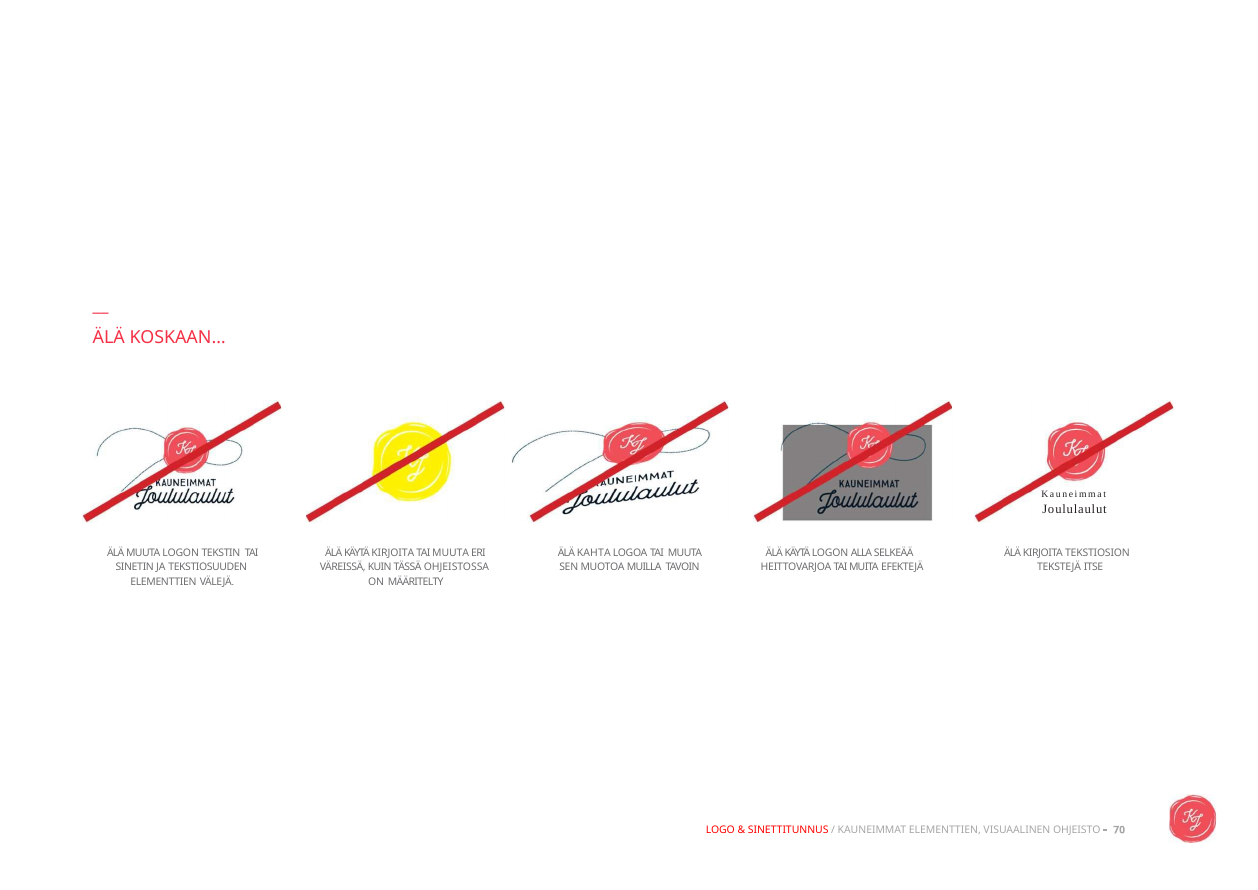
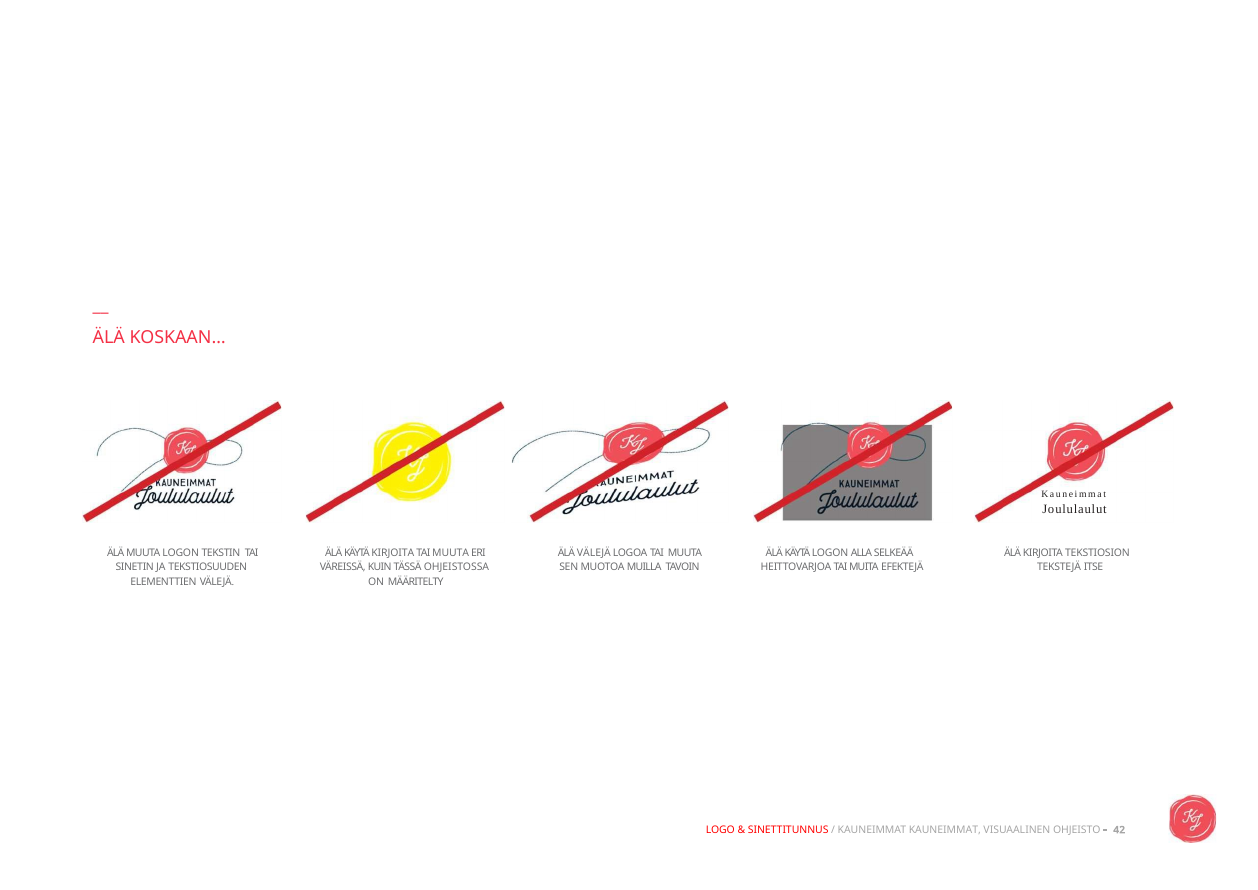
ÄLÄ KAHTA: KAHTA -> VÄLEJÄ
KAUNEIMMAT ELEMENTTIEN: ELEMENTTIEN -> KAUNEIMMAT
70: 70 -> 42
